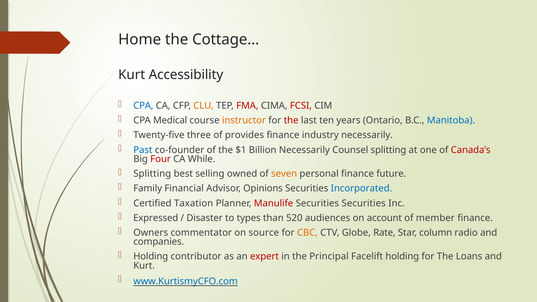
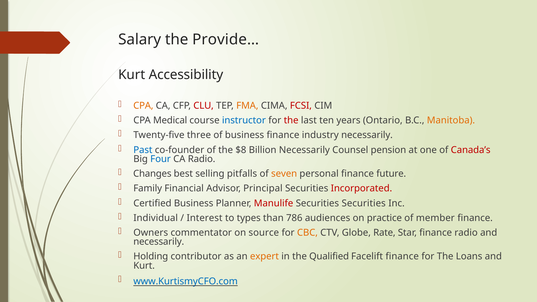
Home: Home -> Salary
Cottage…: Cottage… -> Provide…
CPA at (143, 106) colour: blue -> orange
CLU colour: orange -> red
FMA colour: red -> orange
instructor colour: orange -> blue
Manitoba colour: blue -> orange
of provides: provides -> business
$1: $1 -> $8
Counsel splitting: splitting -> pension
Four colour: red -> blue
CA While: While -> Radio
Splitting at (152, 174): Splitting -> Changes
owned: owned -> pitfalls
Opinions: Opinions -> Principal
Incorporated colour: blue -> red
Certified Taxation: Taxation -> Business
Expressed: Expressed -> Individual
Disaster: Disaster -> Interest
520: 520 -> 786
account: account -> practice
Star column: column -> finance
companies at (159, 242): companies -> necessarily
expert colour: red -> orange
Principal: Principal -> Qualified
Facelift holding: holding -> finance
